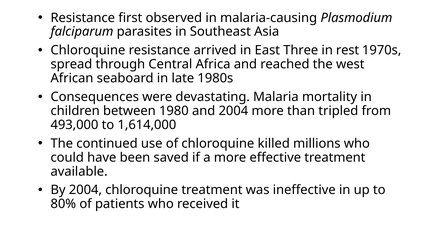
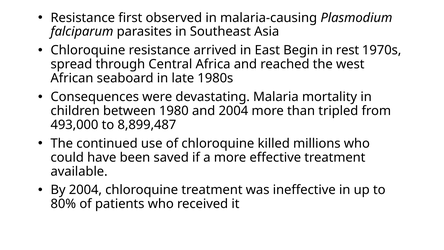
Three: Three -> Begin
1,614,000: 1,614,000 -> 8,899,487
